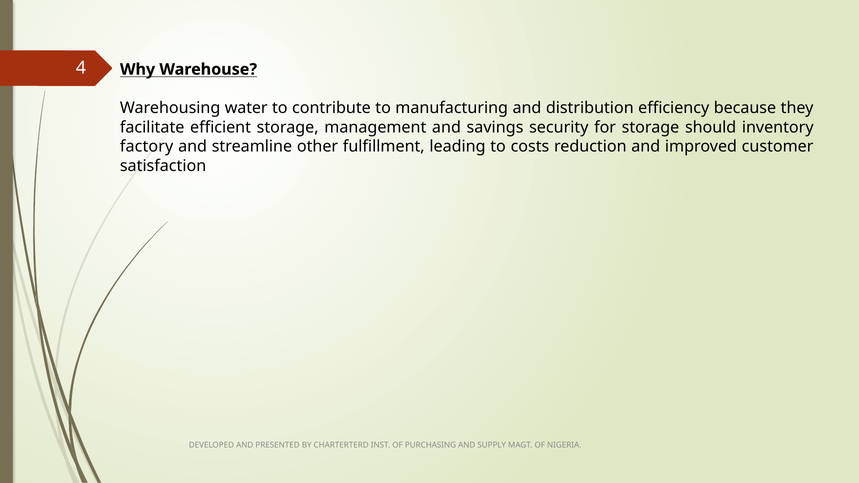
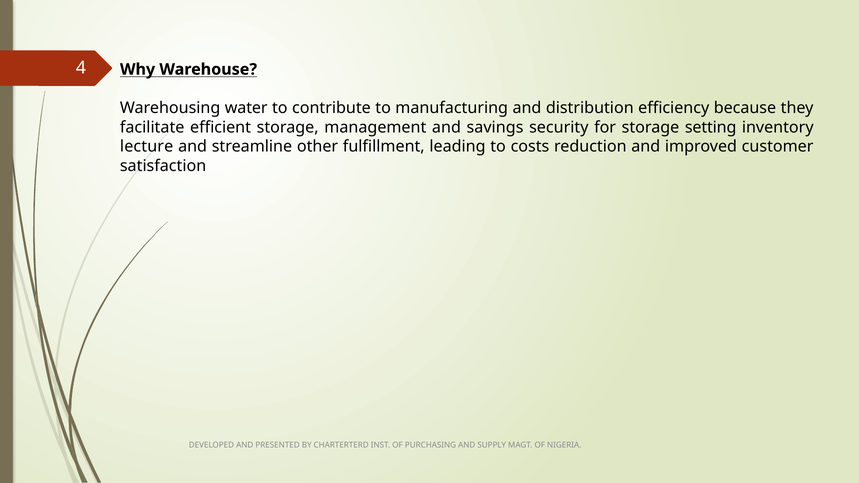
should: should -> setting
factory: factory -> lecture
